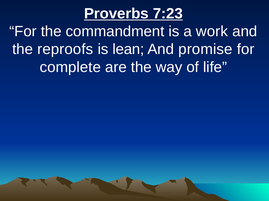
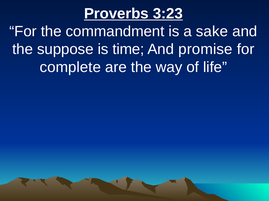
7:23: 7:23 -> 3:23
work: work -> sake
reproofs: reproofs -> suppose
lean: lean -> time
